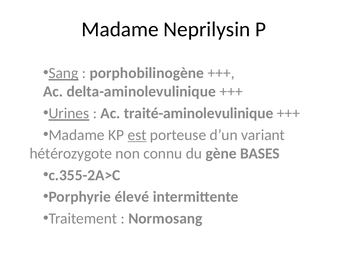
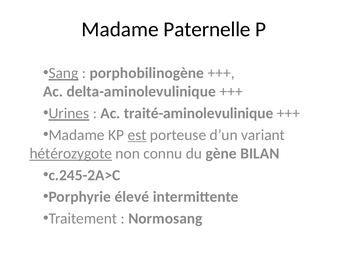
Neprilysin: Neprilysin -> Paternelle
hétérozygote underline: none -> present
BASES: BASES -> BILAN
c.355-2A>C: c.355-2A>C -> c.245-2A>C
